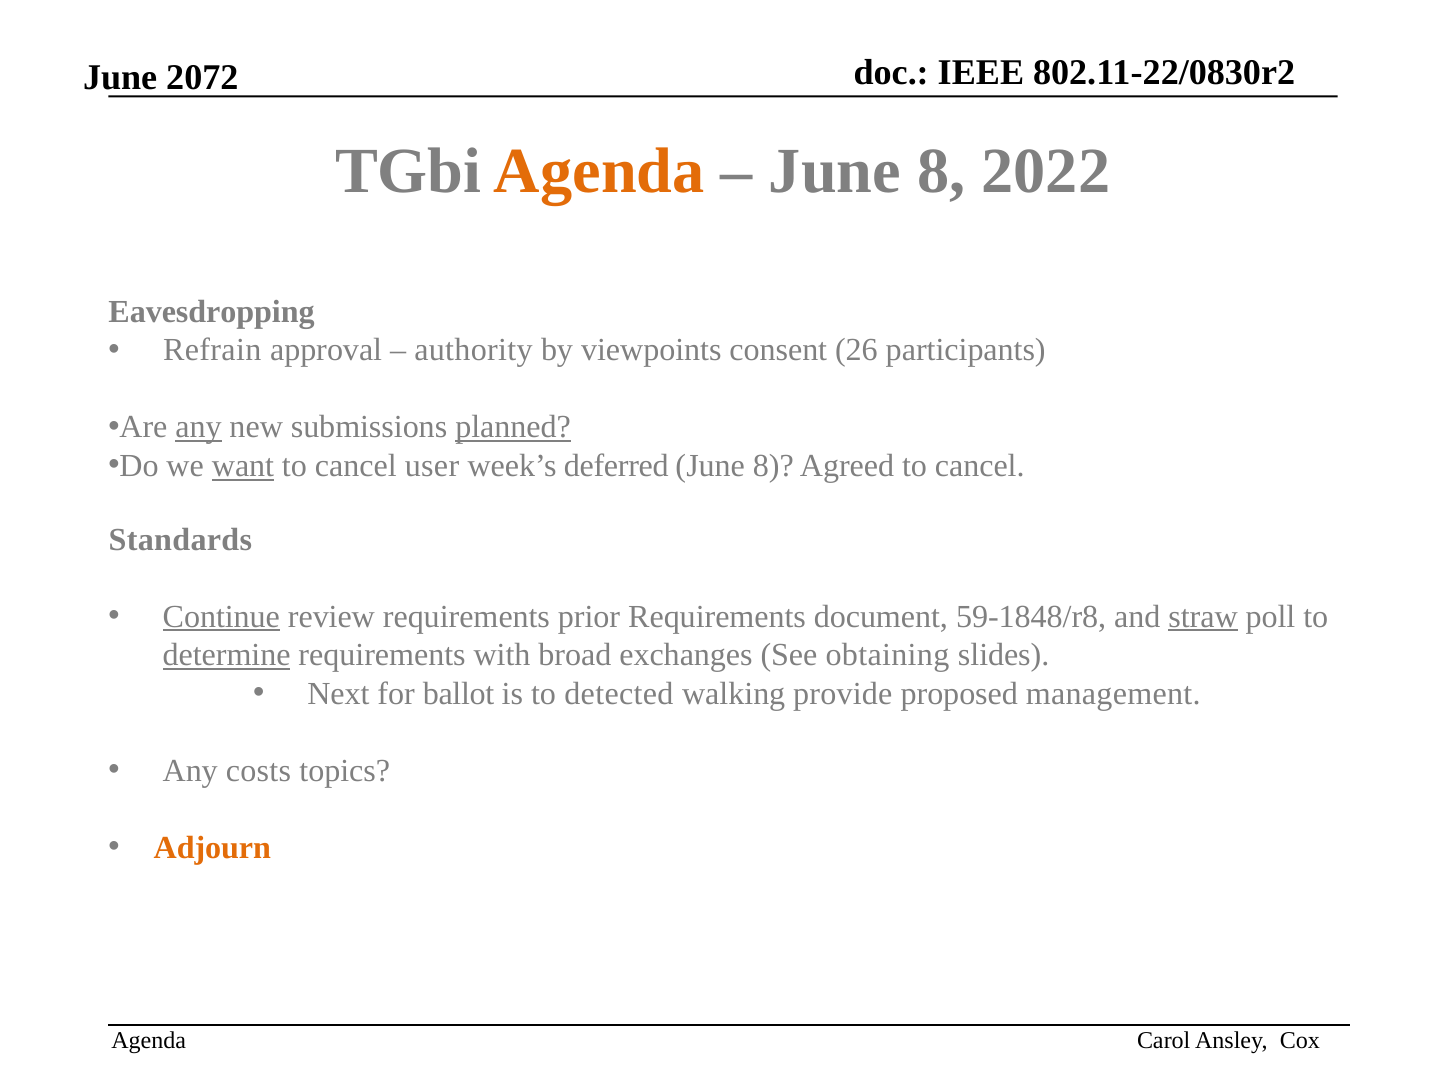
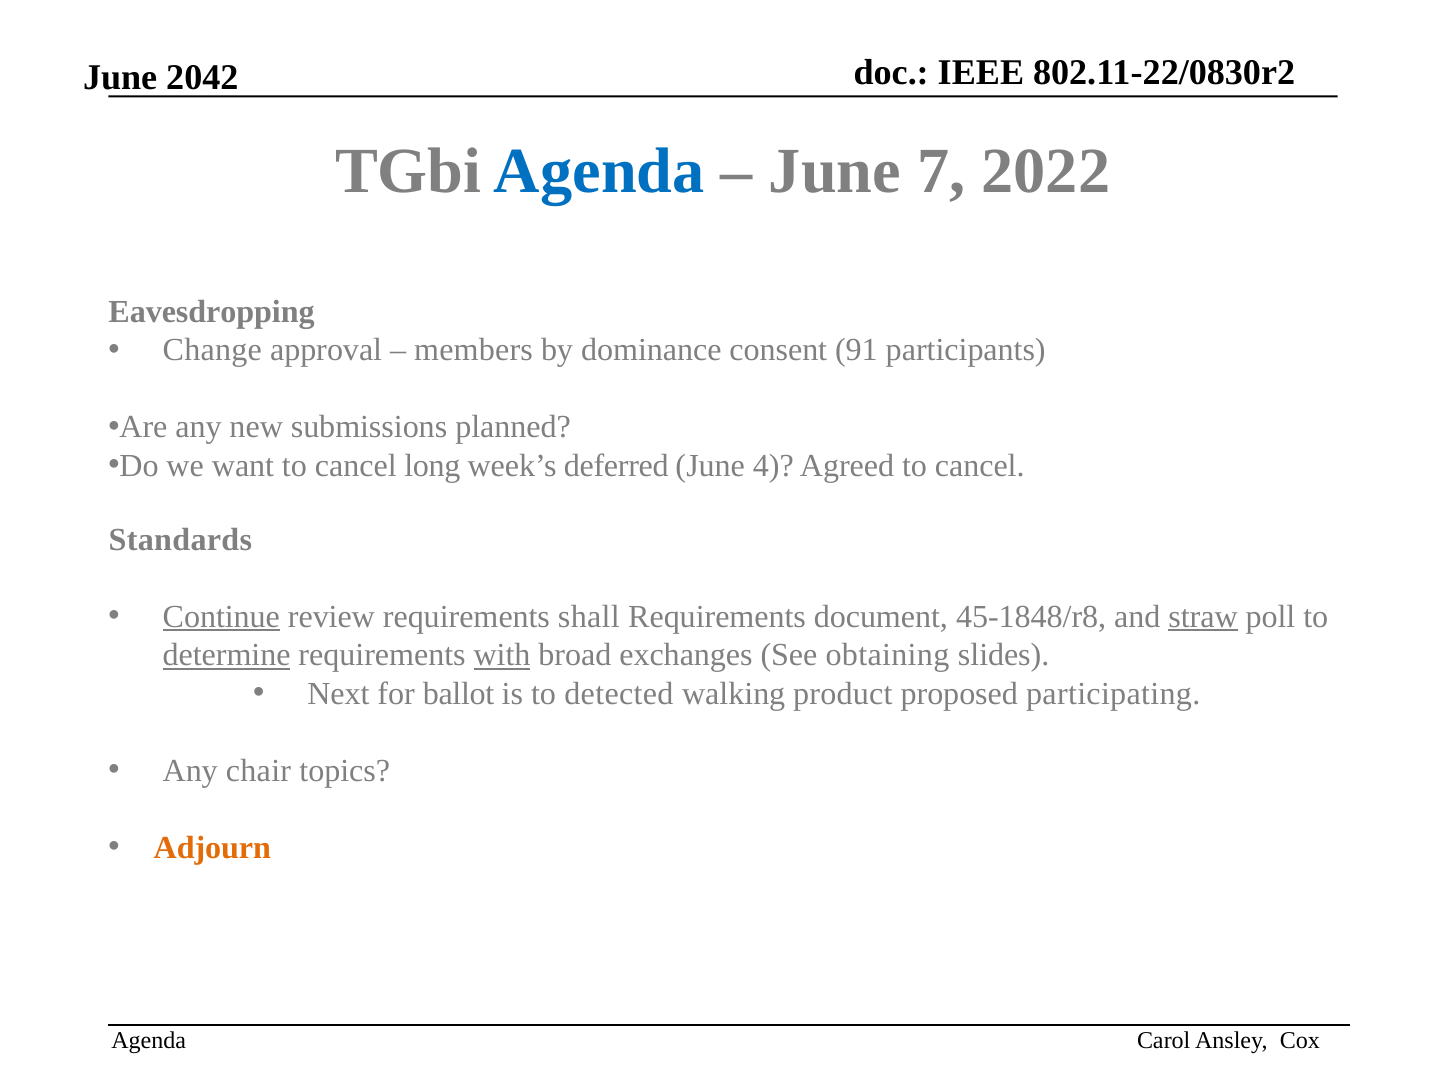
2072: 2072 -> 2042
Agenda at (599, 171) colour: orange -> blue
8 at (941, 171): 8 -> 7
Refrain: Refrain -> Change
authority: authority -> members
viewpoints: viewpoints -> dominance
26: 26 -> 91
any at (199, 427) underline: present -> none
planned underline: present -> none
want underline: present -> none
user: user -> long
8 at (773, 466): 8 -> 4
prior: prior -> shall
59-1848/r8: 59-1848/r8 -> 45-1848/r8
with underline: none -> present
provide: provide -> product
management: management -> participating
costs: costs -> chair
